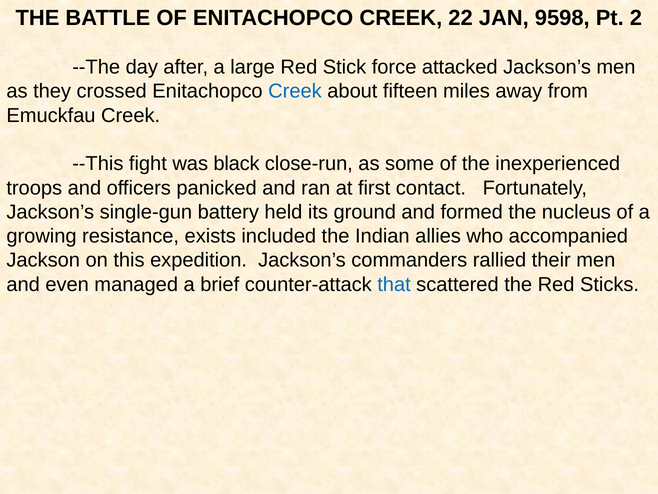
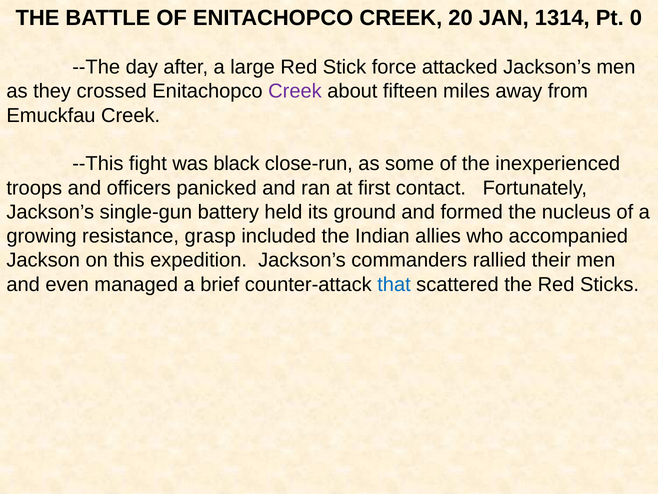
22: 22 -> 20
9598: 9598 -> 1314
2: 2 -> 0
Creek at (295, 91) colour: blue -> purple
exists: exists -> grasp
